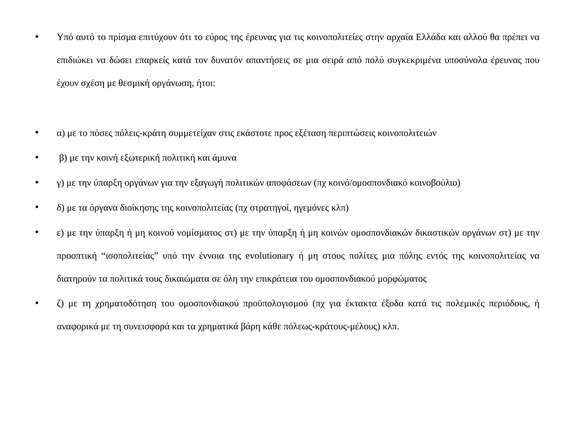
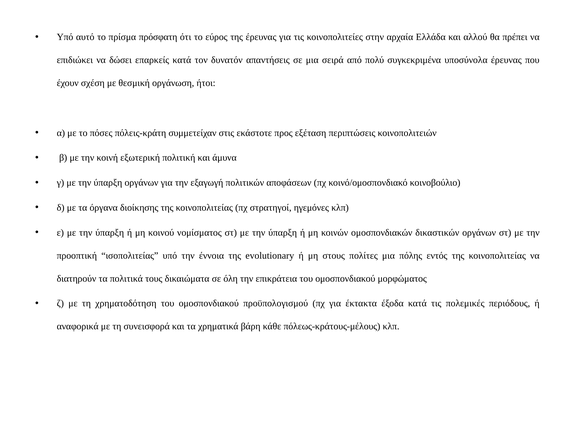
επιτύχουν: επιτύχουν -> πρόσφατη
